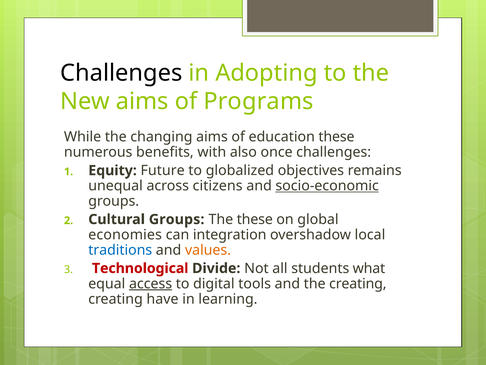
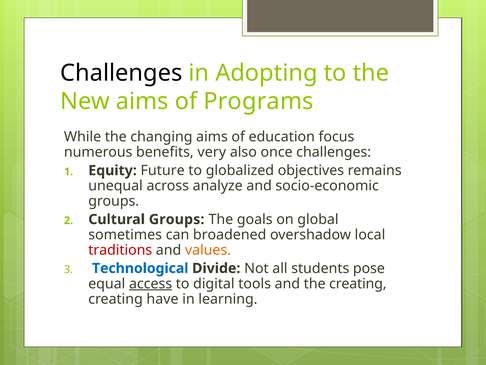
education these: these -> focus
with: with -> very
citizens: citizens -> analyze
socio-economic underline: present -> none
The these: these -> goals
economies: economies -> sometimes
integration: integration -> broadened
traditions colour: blue -> red
Technological colour: red -> blue
what: what -> pose
